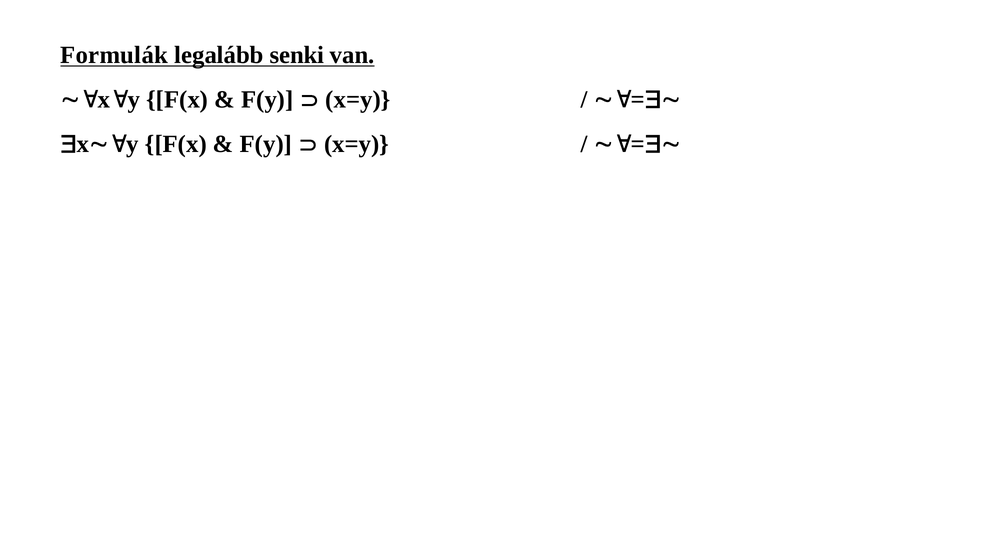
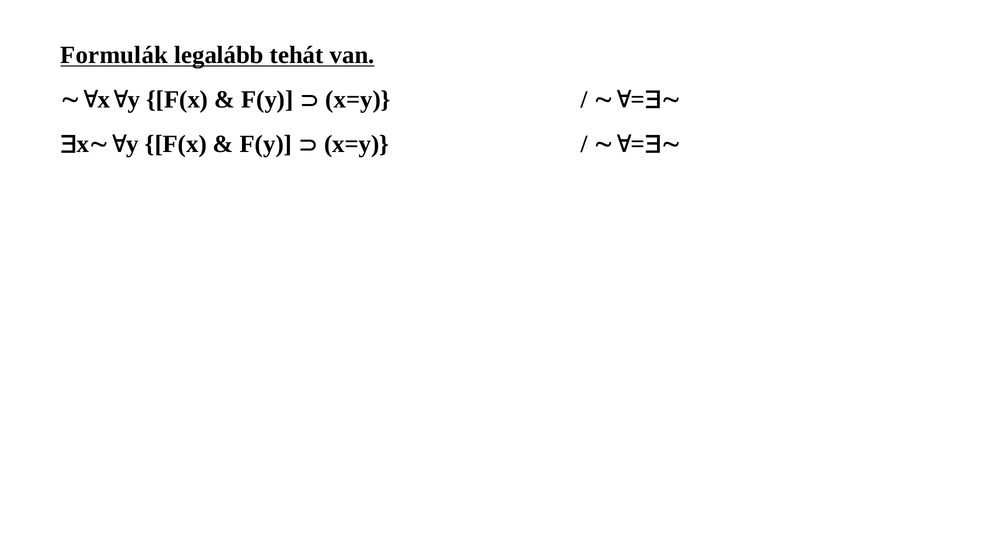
senki: senki -> tehát
